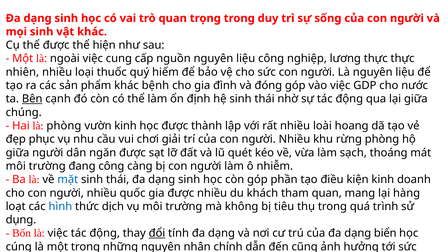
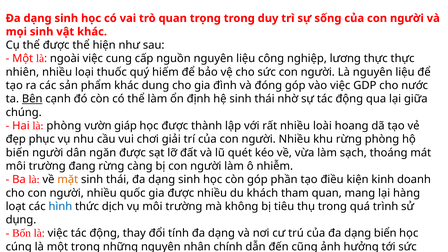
khác bệnh: bệnh -> dụng
vườn kinh: kinh -> giáp
giữa at (17, 153): giữa -> biến
đang công: công -> rừng
mặt colour: blue -> orange
đổi underline: present -> none
